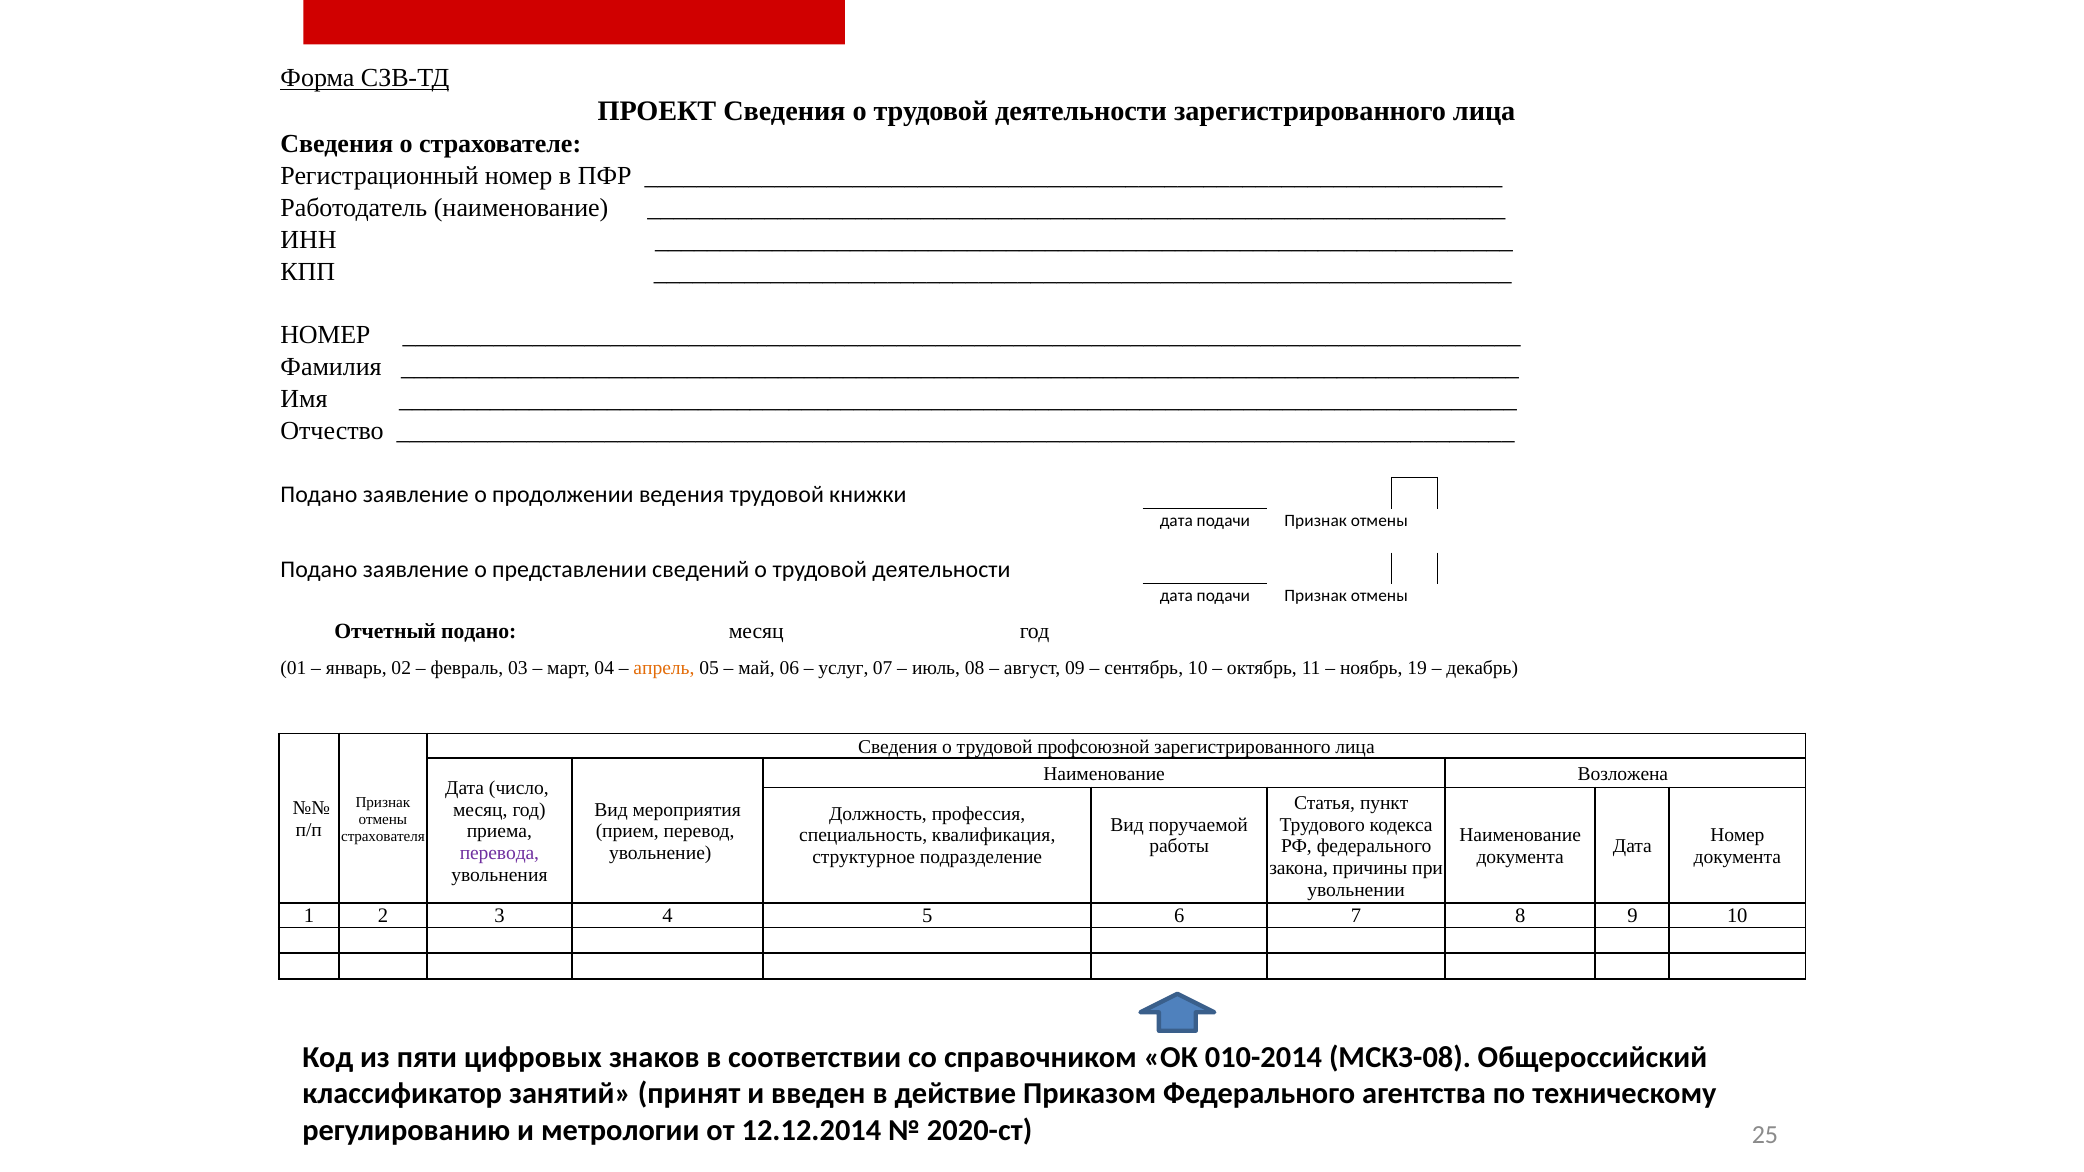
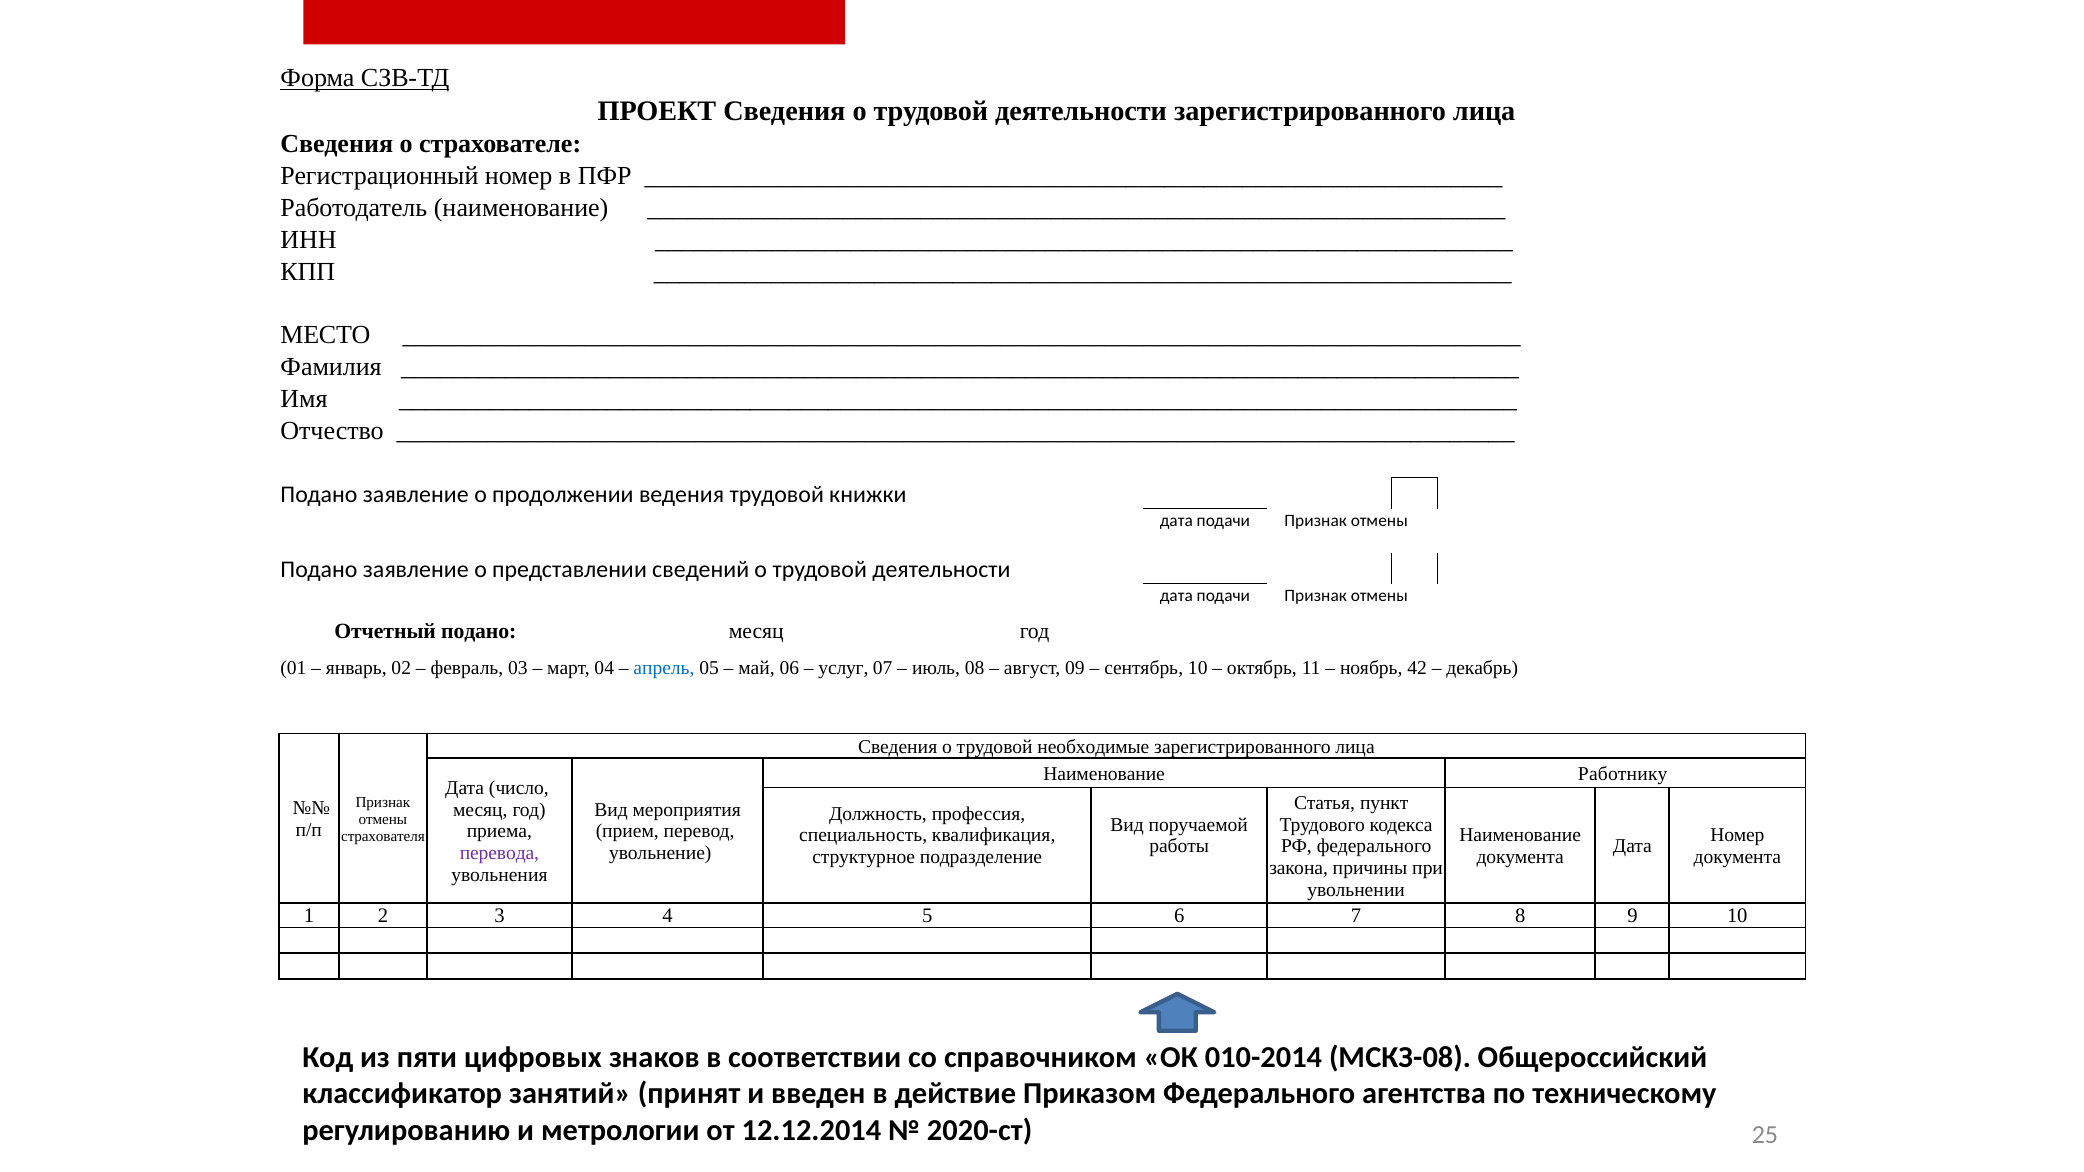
НОМЕР at (325, 335): НОМЕР -> МЕСТО
апрель colour: orange -> blue
19: 19 -> 42
профсоюзной: профсоюзной -> необходимые
Возложена: Возложена -> Работнику
